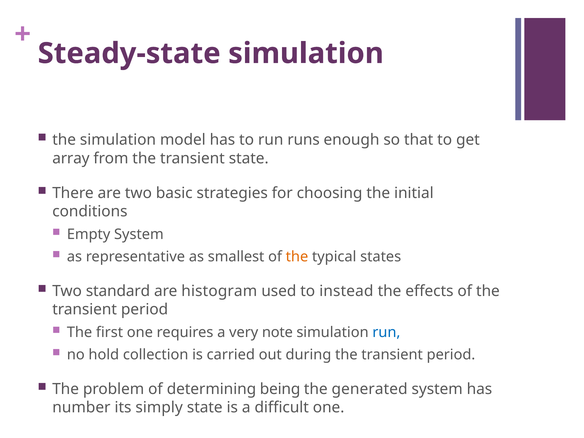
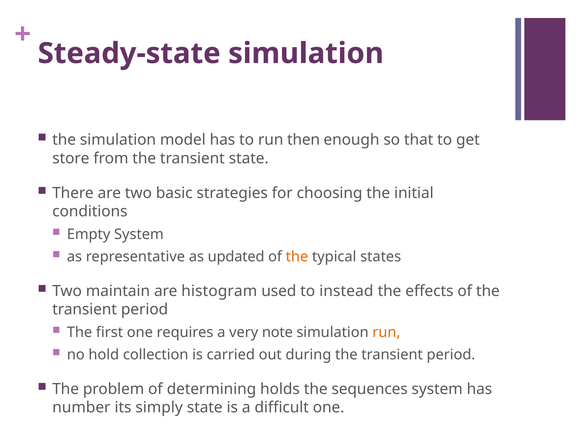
runs: runs -> then
array: array -> store
smallest: smallest -> updated
standard: standard -> maintain
run at (386, 332) colour: blue -> orange
being: being -> holds
generated: generated -> sequences
